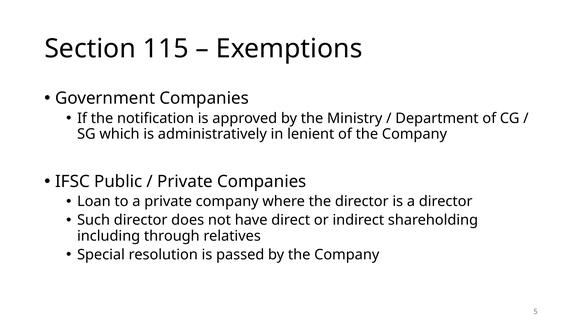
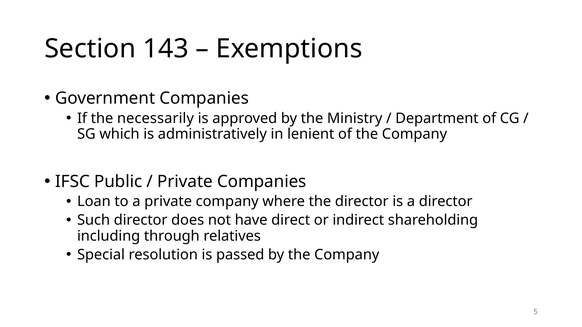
115: 115 -> 143
notification: notification -> necessarily
